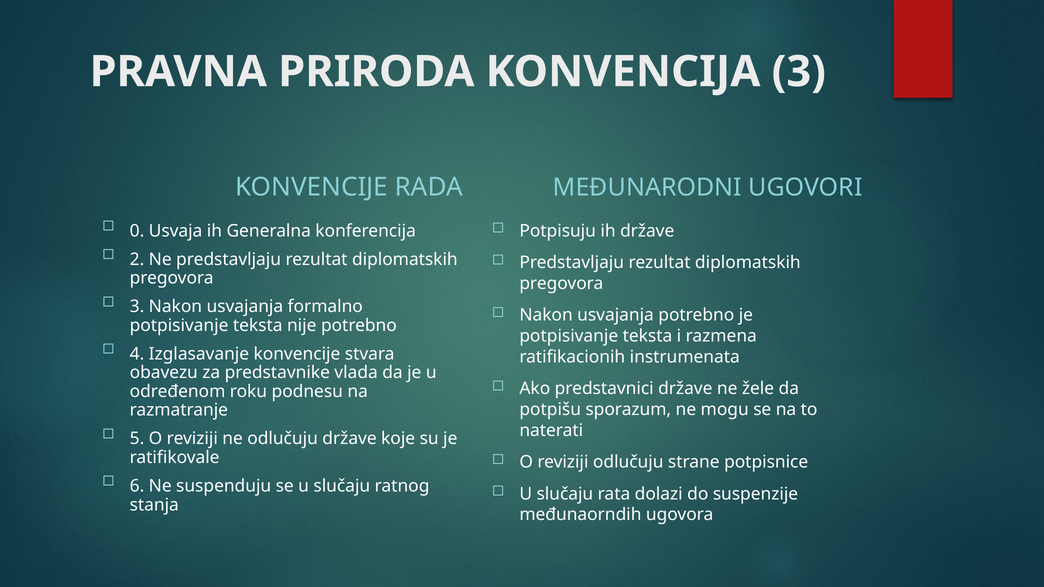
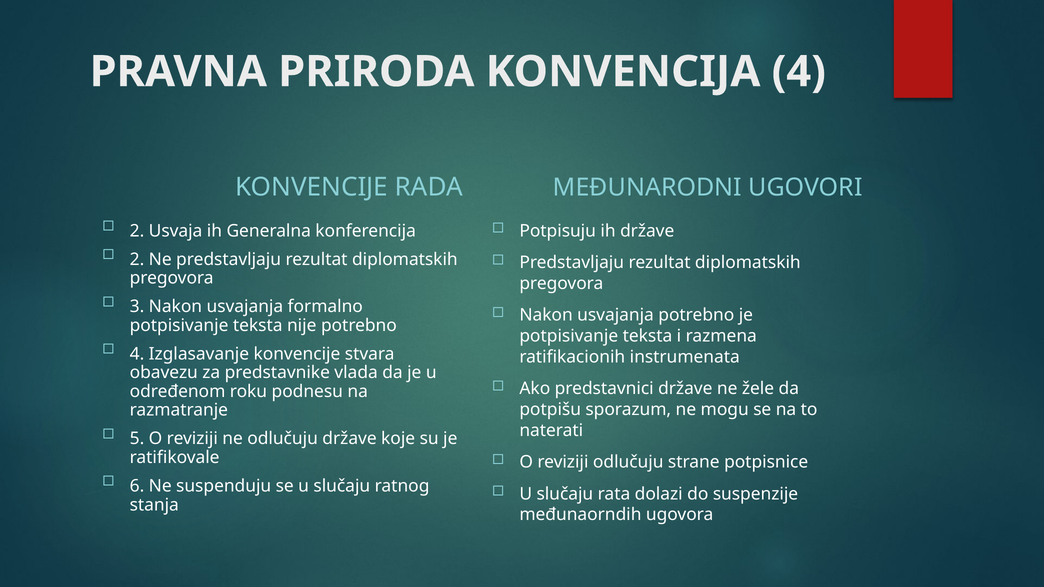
KONVENCIJA 3: 3 -> 4
0 at (137, 231): 0 -> 2
